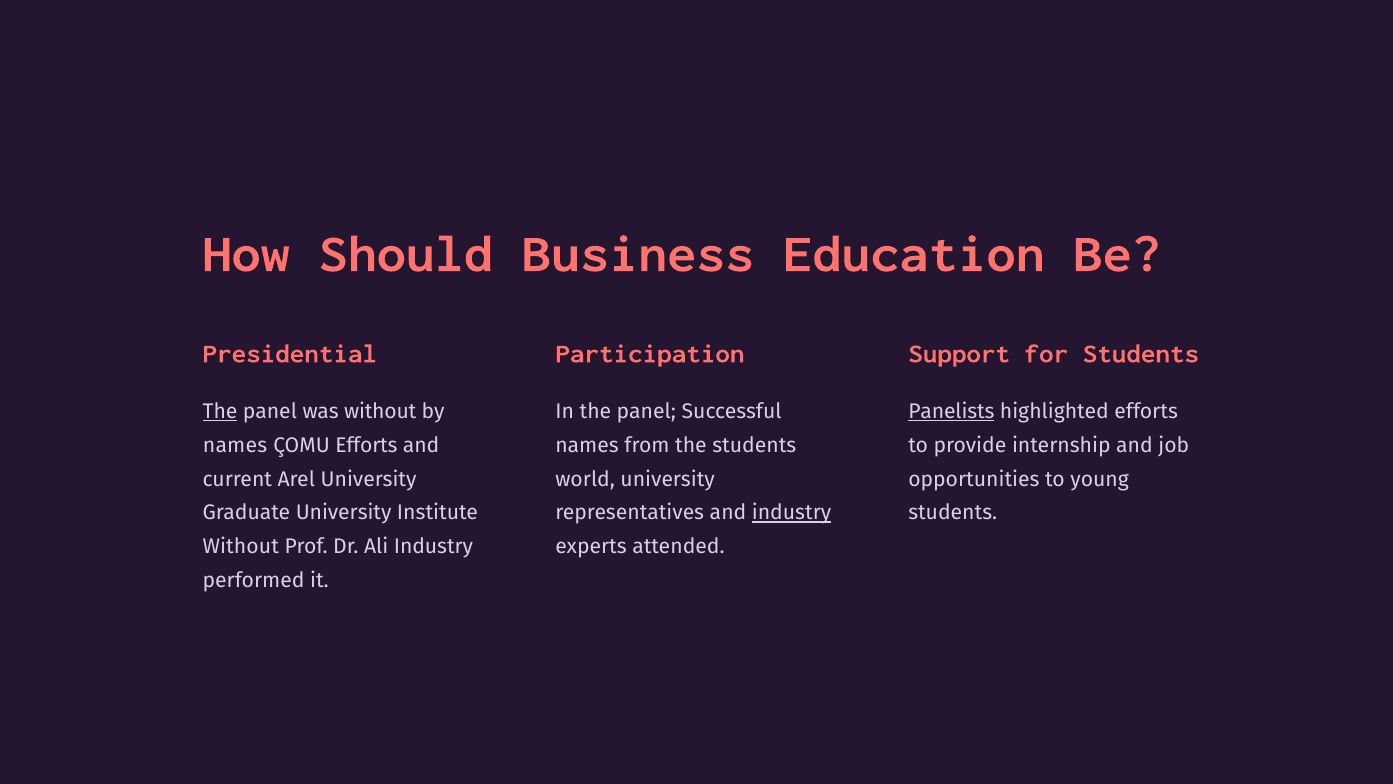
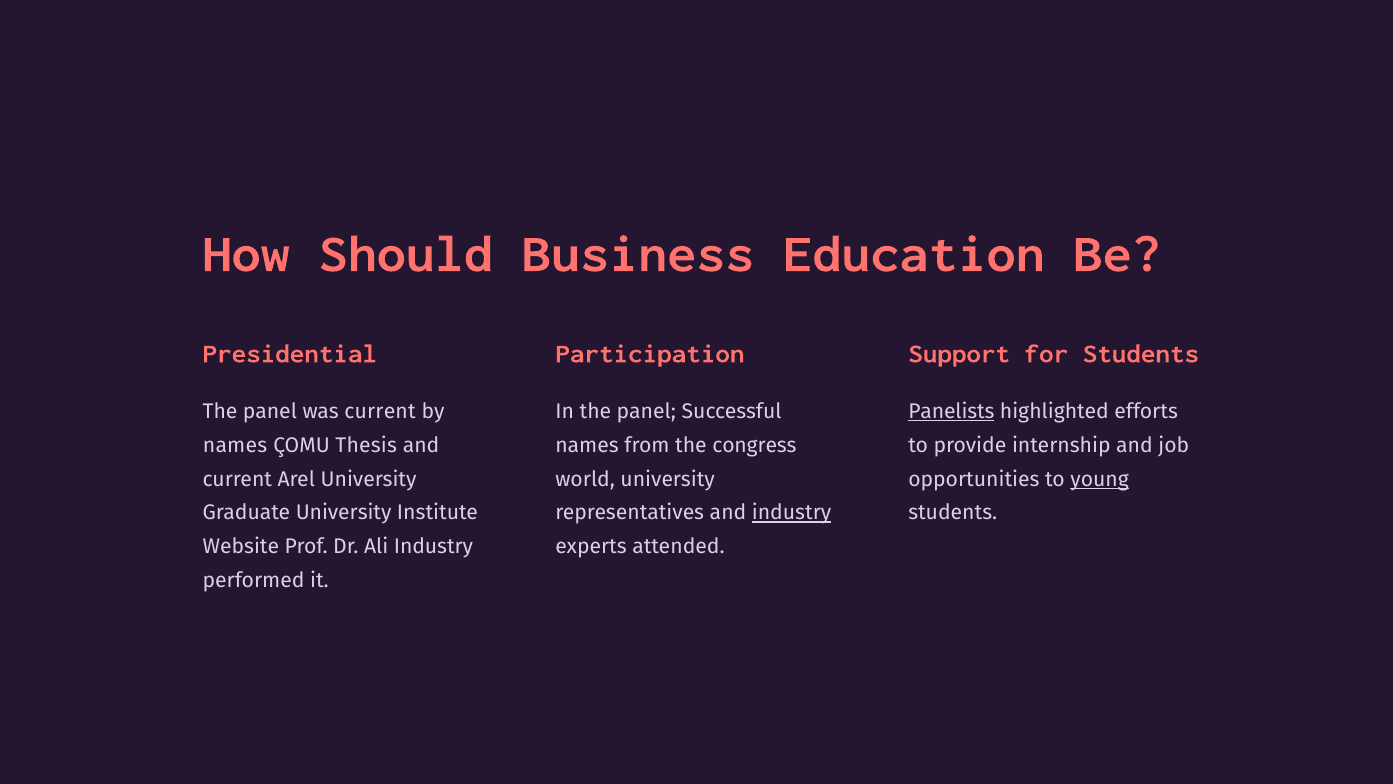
The at (220, 411) underline: present -> none
was without: without -> current
ÇOMU Efforts: Efforts -> Thesis
the students: students -> congress
young underline: none -> present
Without at (241, 546): Without -> Website
